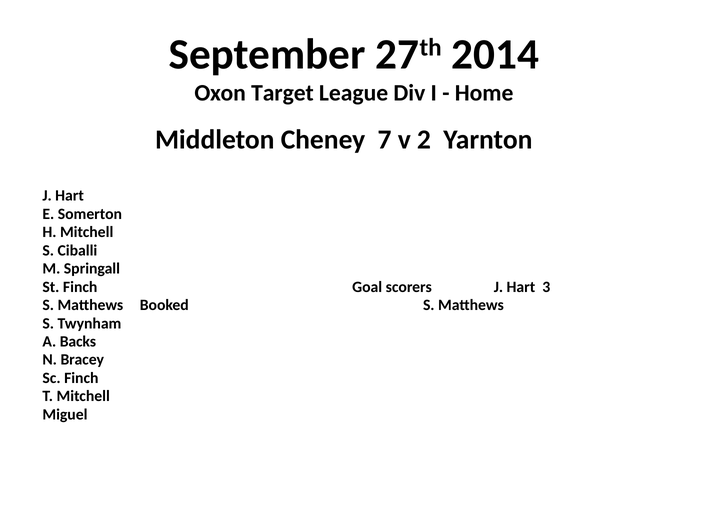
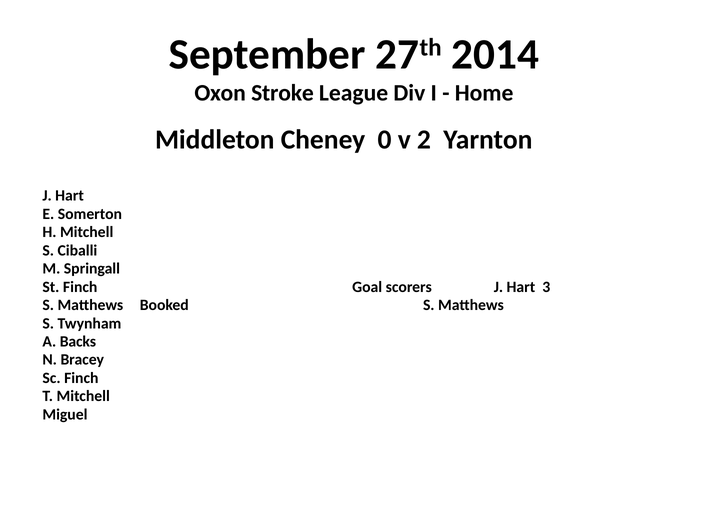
Target: Target -> Stroke
7: 7 -> 0
